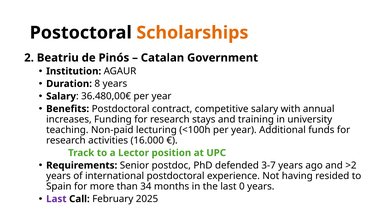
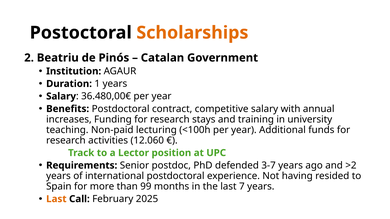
8: 8 -> 1
16.000: 16.000 -> 12.060
34: 34 -> 99
0: 0 -> 7
Last at (56, 199) colour: purple -> orange
